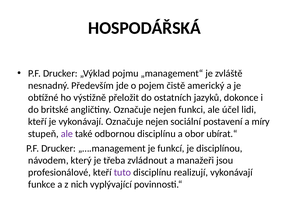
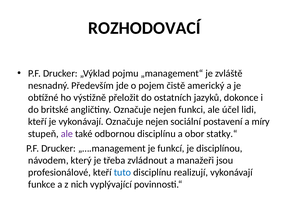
HOSPODÁŘSKÁ: HOSPODÁŘSKÁ -> ROZHODOVACÍ
ubírat.“: ubírat.“ -> statky.“
tuto colour: purple -> blue
